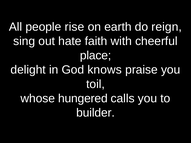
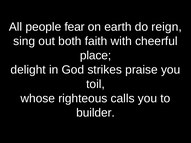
rise: rise -> fear
hate: hate -> both
knows: knows -> strikes
hungered: hungered -> righteous
